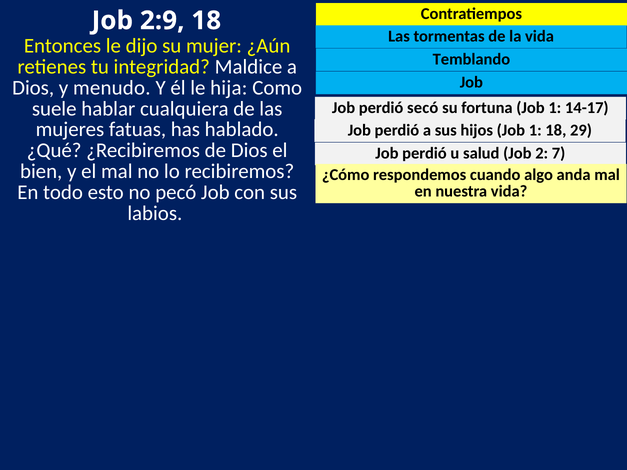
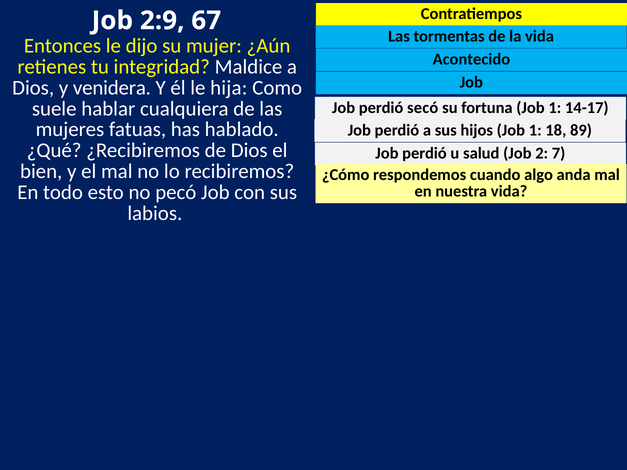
2:9 18: 18 -> 67
Temblando: Temblando -> Acontecido
menudo: menudo -> venidera
29: 29 -> 89
